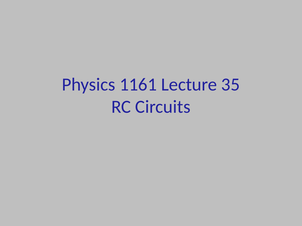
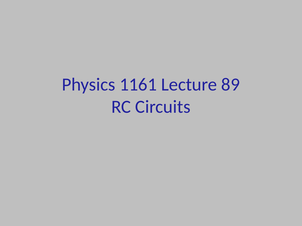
35: 35 -> 89
